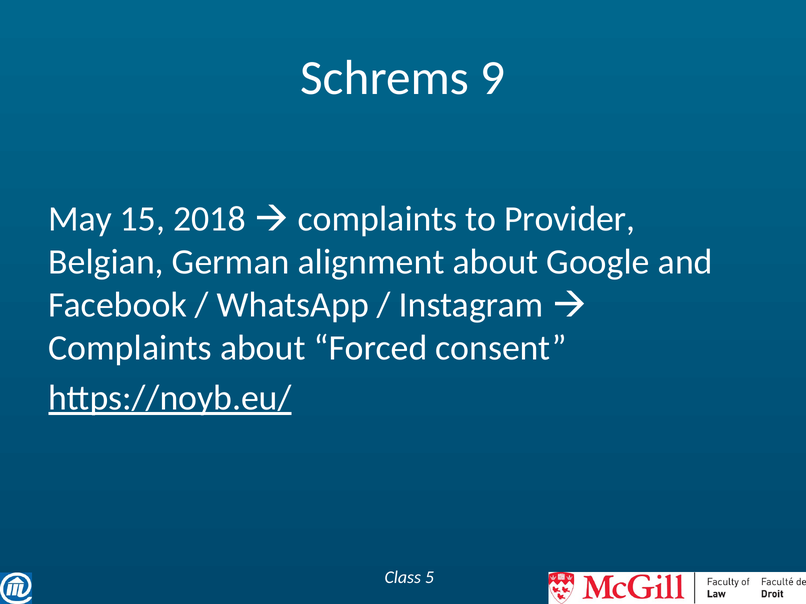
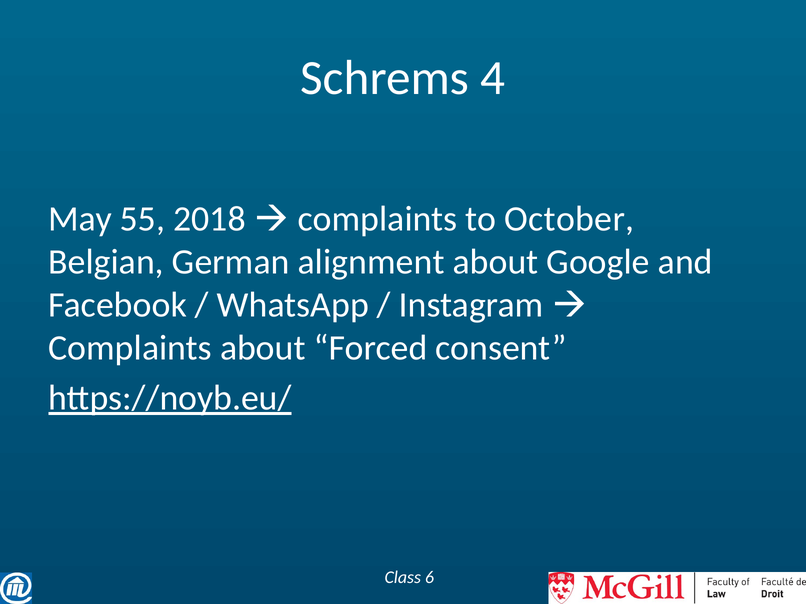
9: 9 -> 4
15: 15 -> 55
Provider: Provider -> October
5: 5 -> 6
